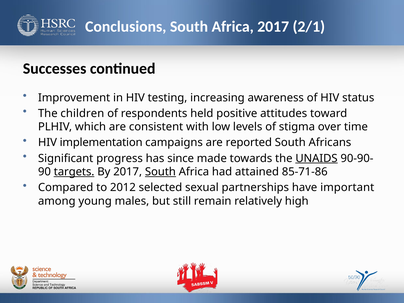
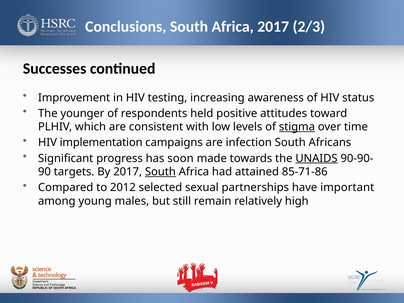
2/1: 2/1 -> 2/3
children: children -> younger
stigma underline: none -> present
reported: reported -> infection
since: since -> soon
targets underline: present -> none
